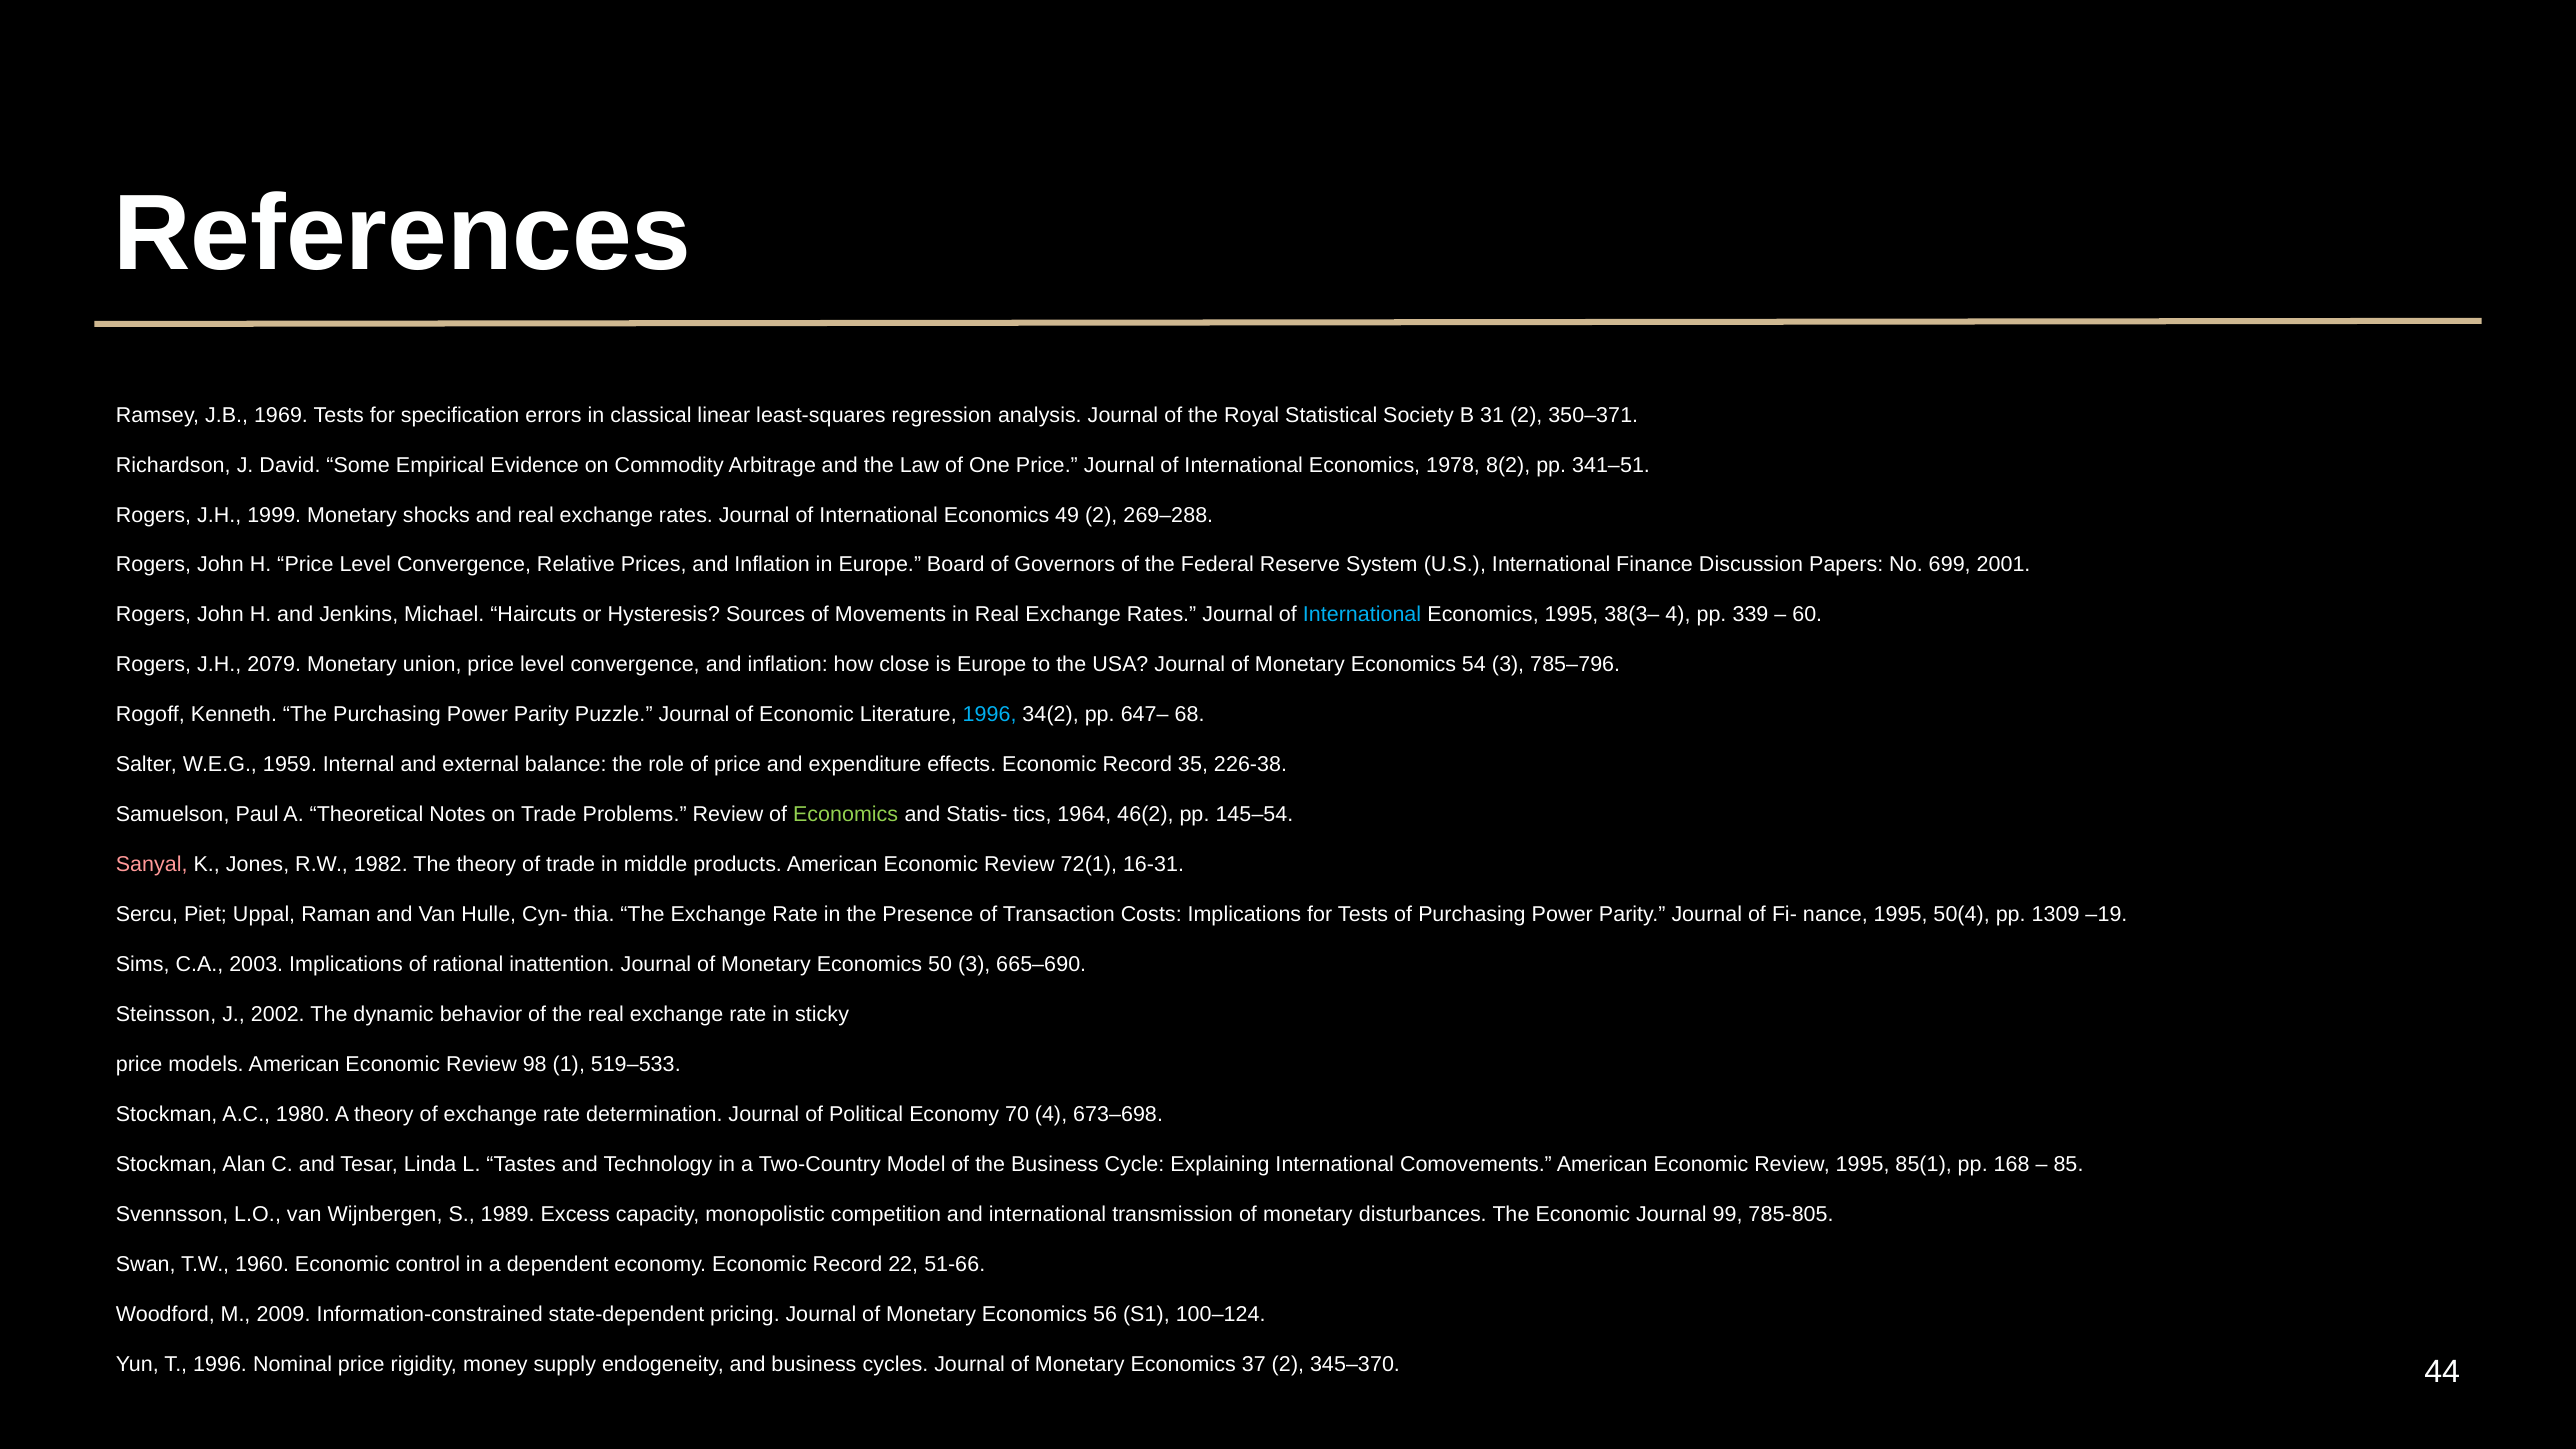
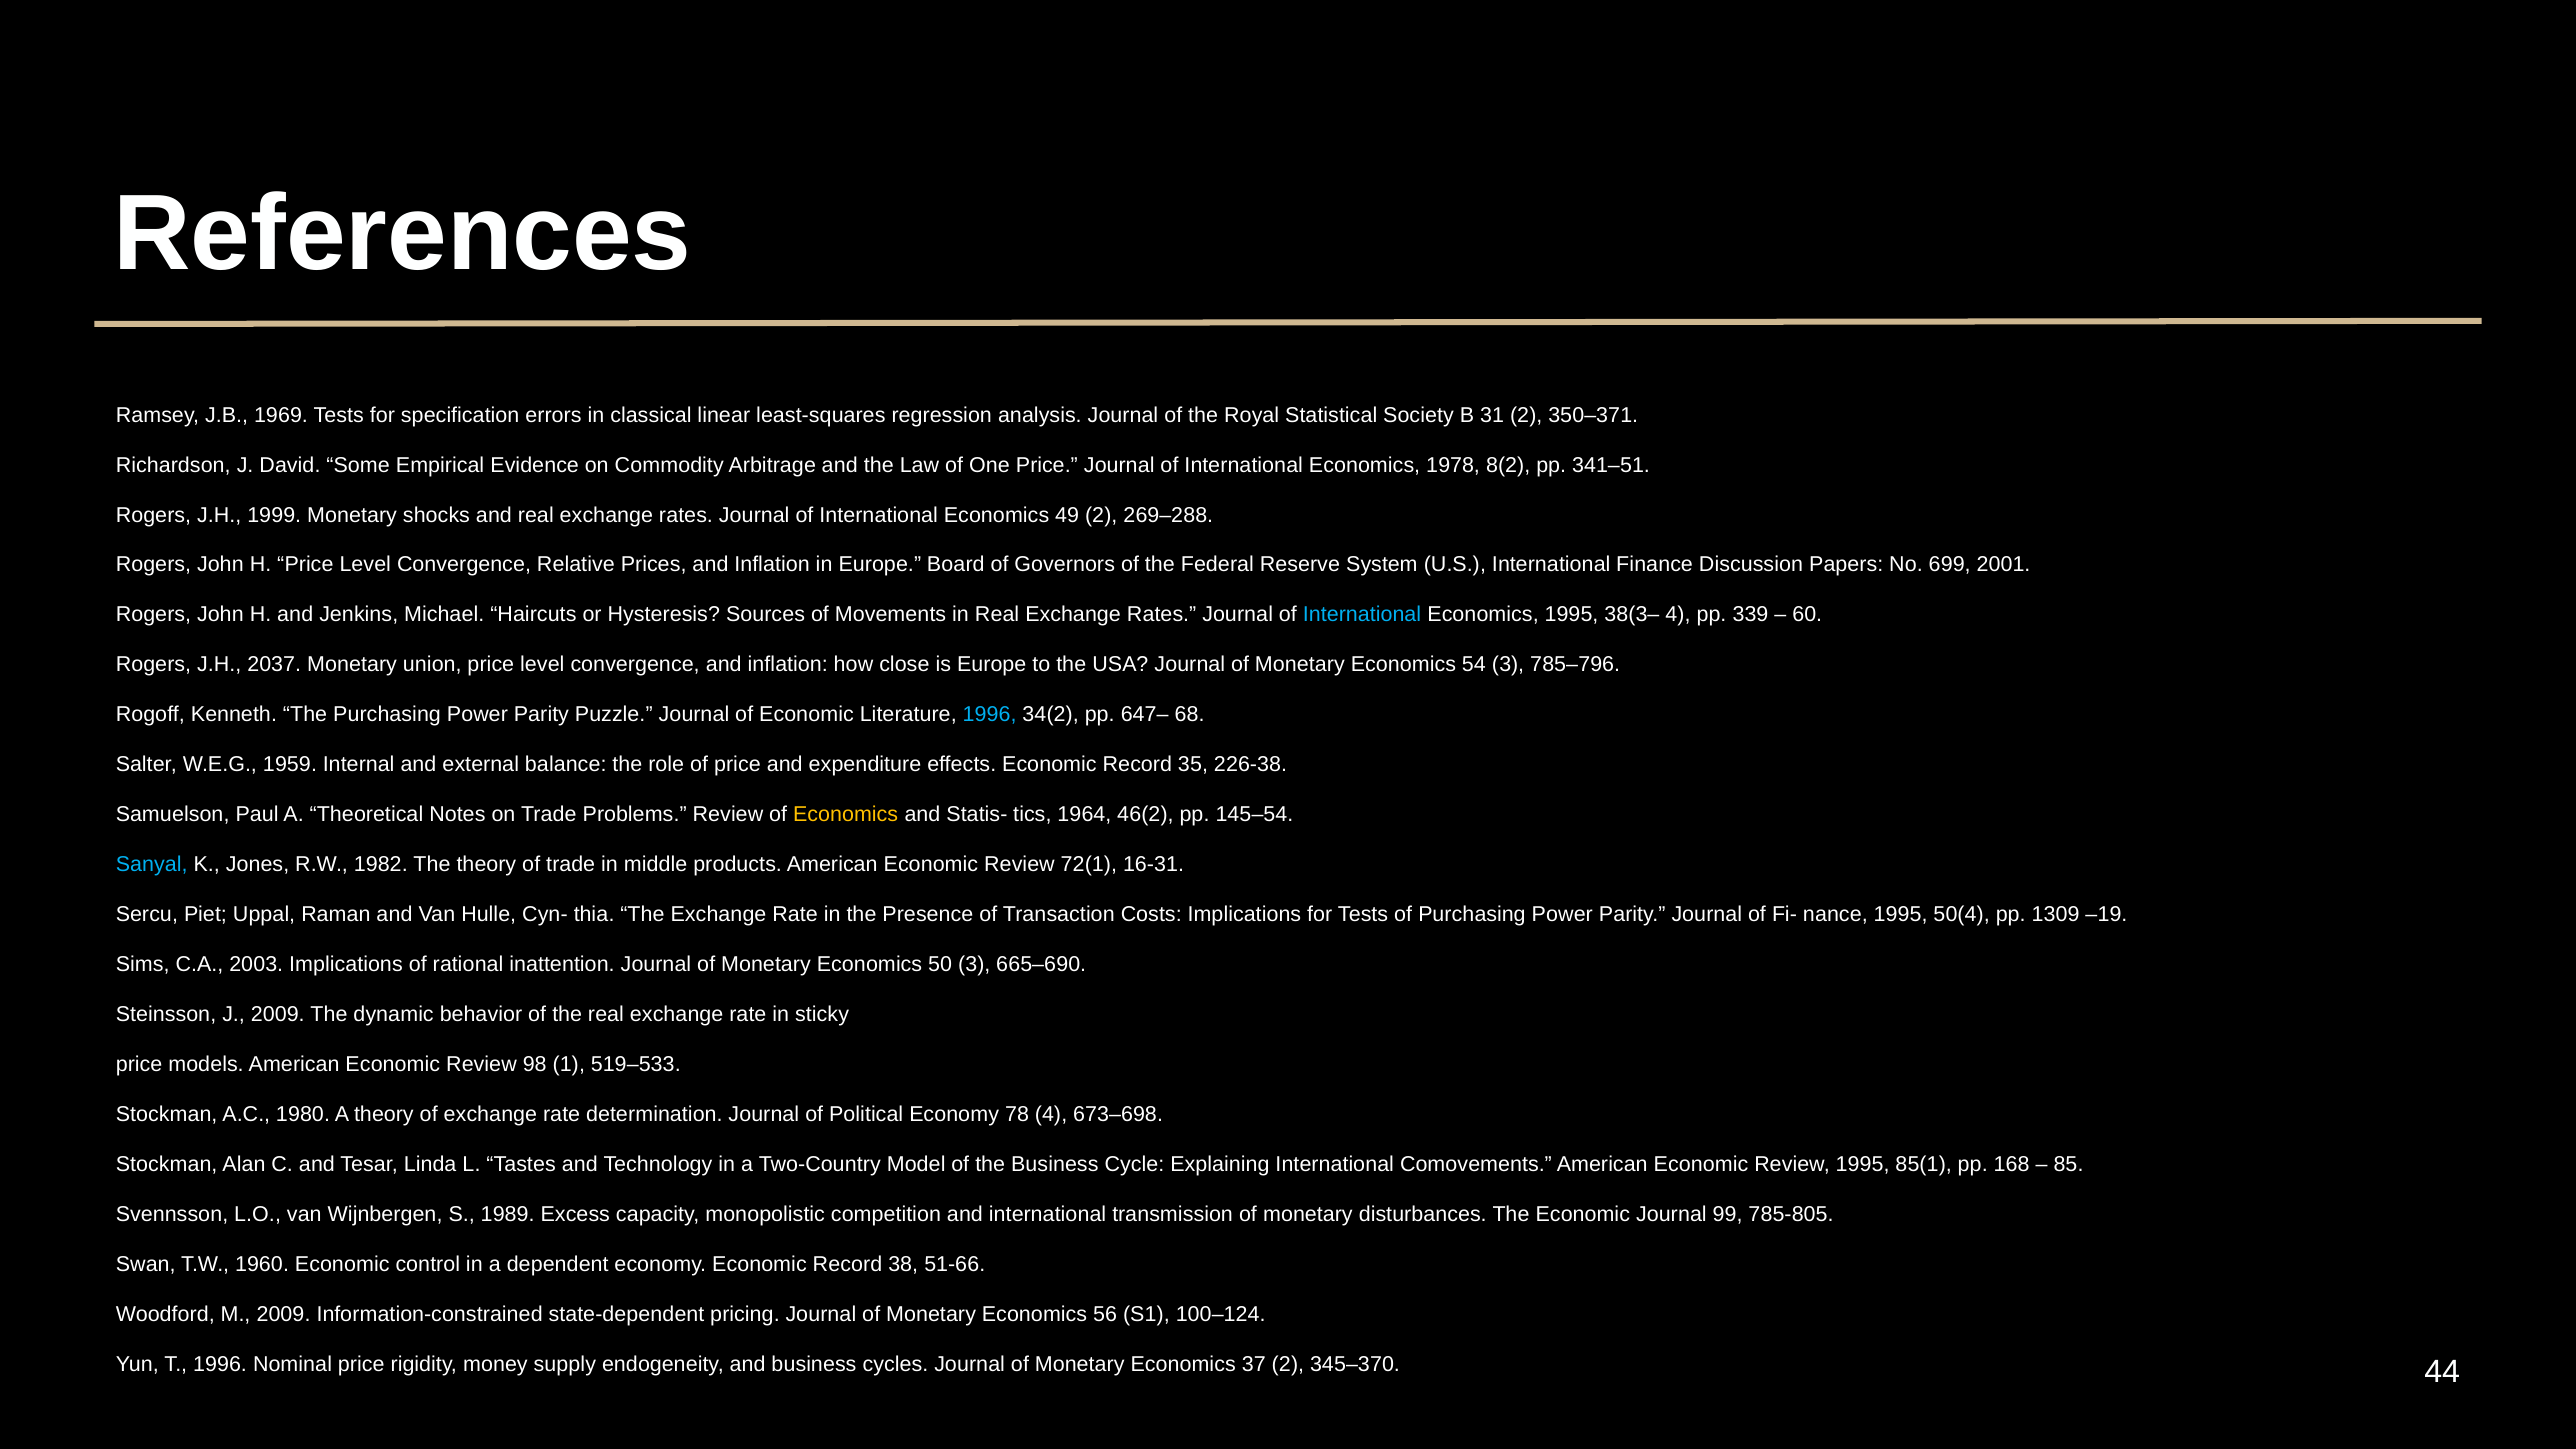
2079: 2079 -> 2037
Economics at (846, 815) colour: light green -> yellow
Sanyal colour: pink -> light blue
J 2002: 2002 -> 2009
70: 70 -> 78
22: 22 -> 38
